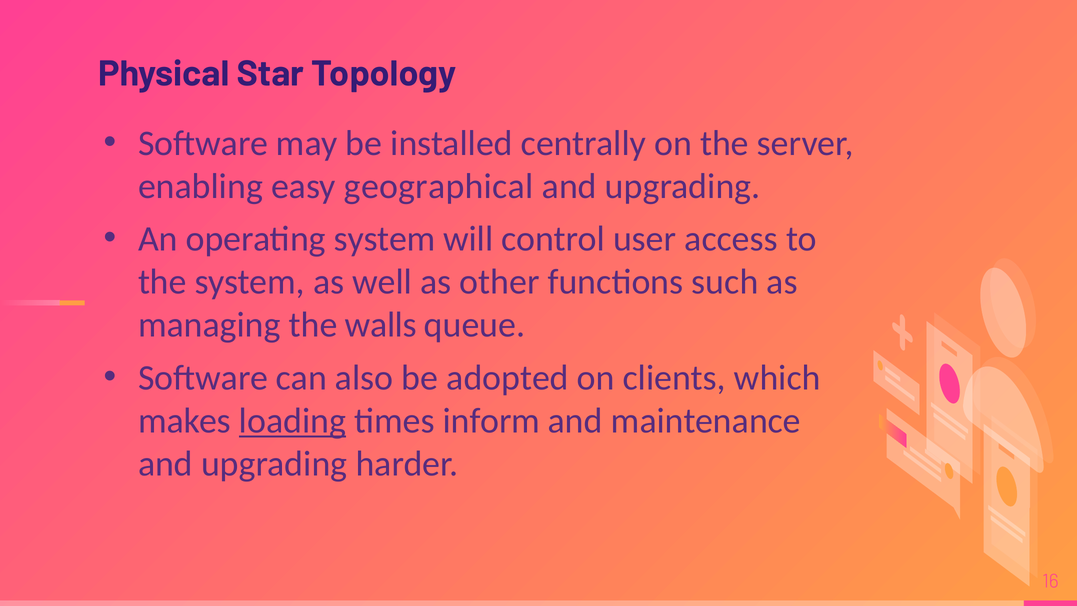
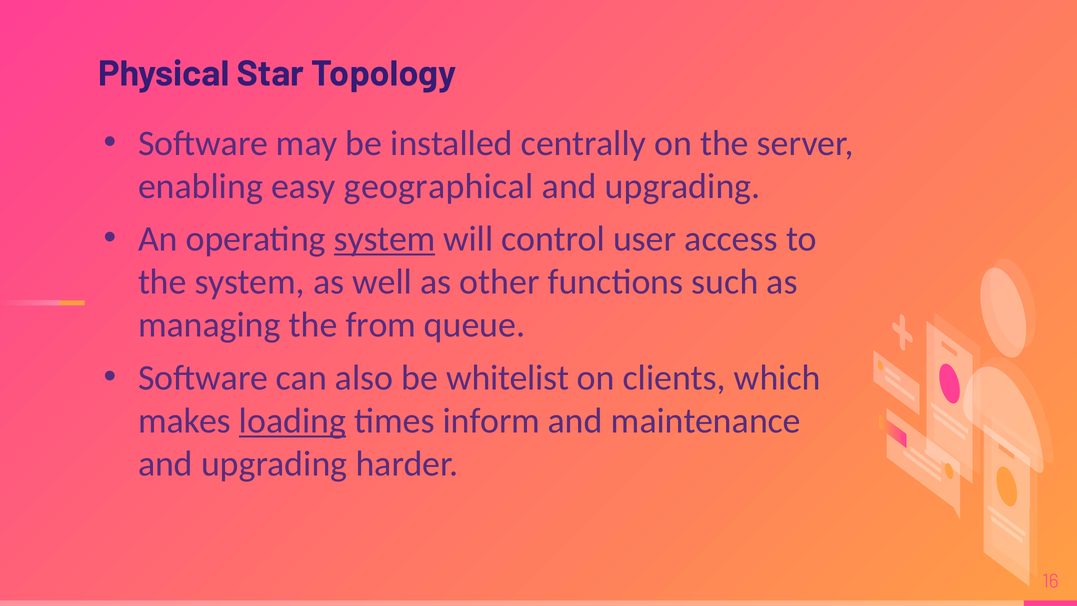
system at (385, 239) underline: none -> present
walls: walls -> from
adopted: adopted -> whitelist
